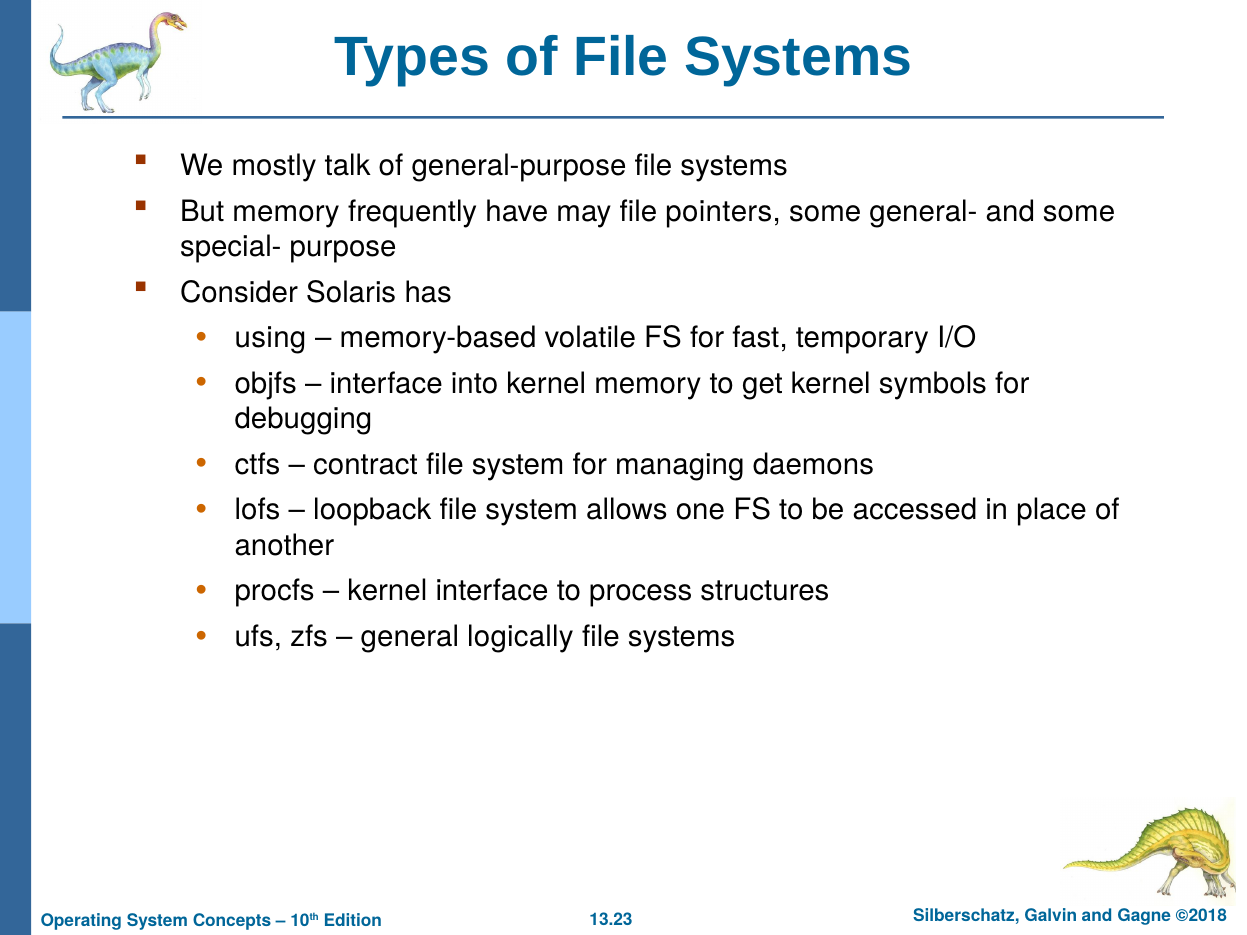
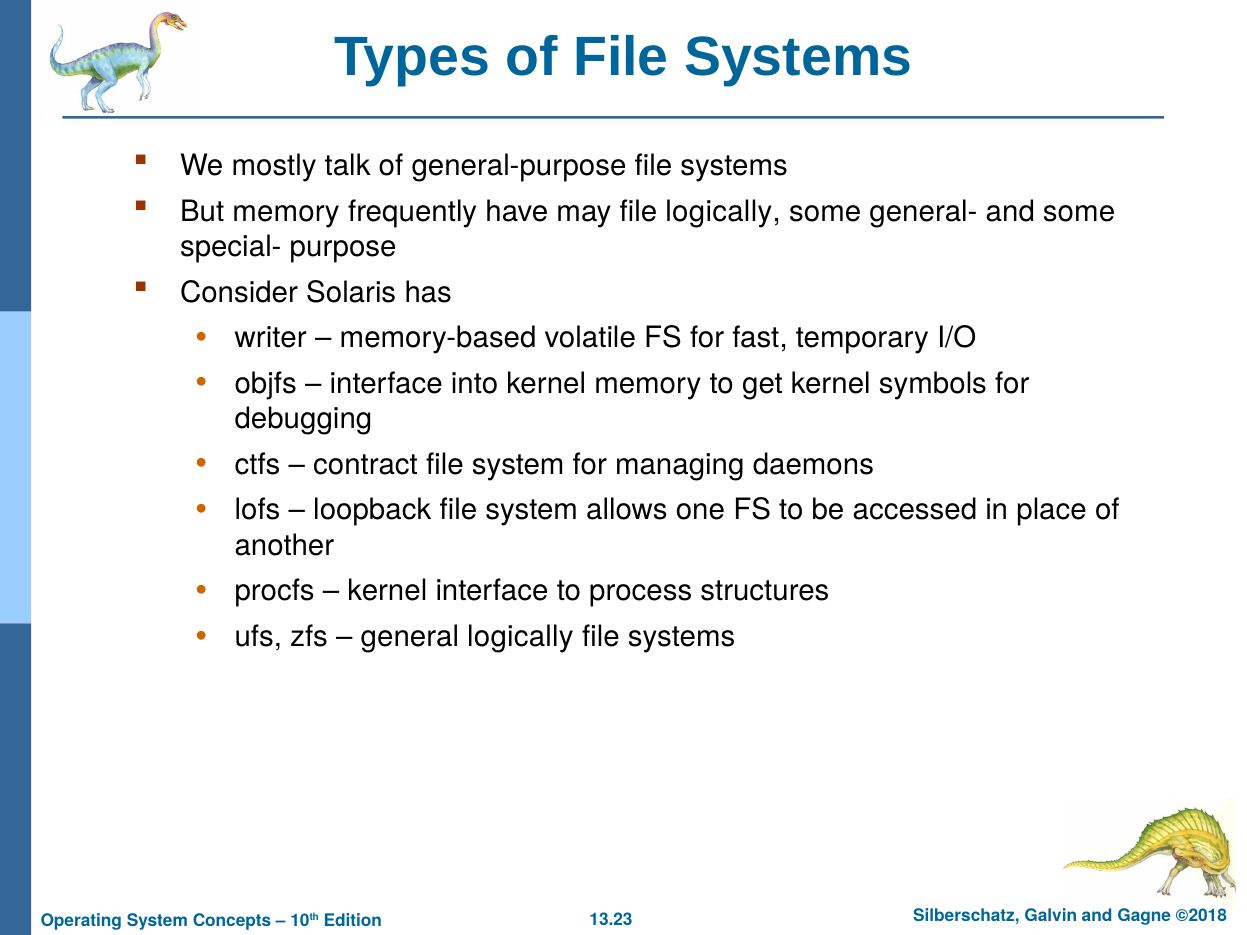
file pointers: pointers -> logically
using: using -> writer
